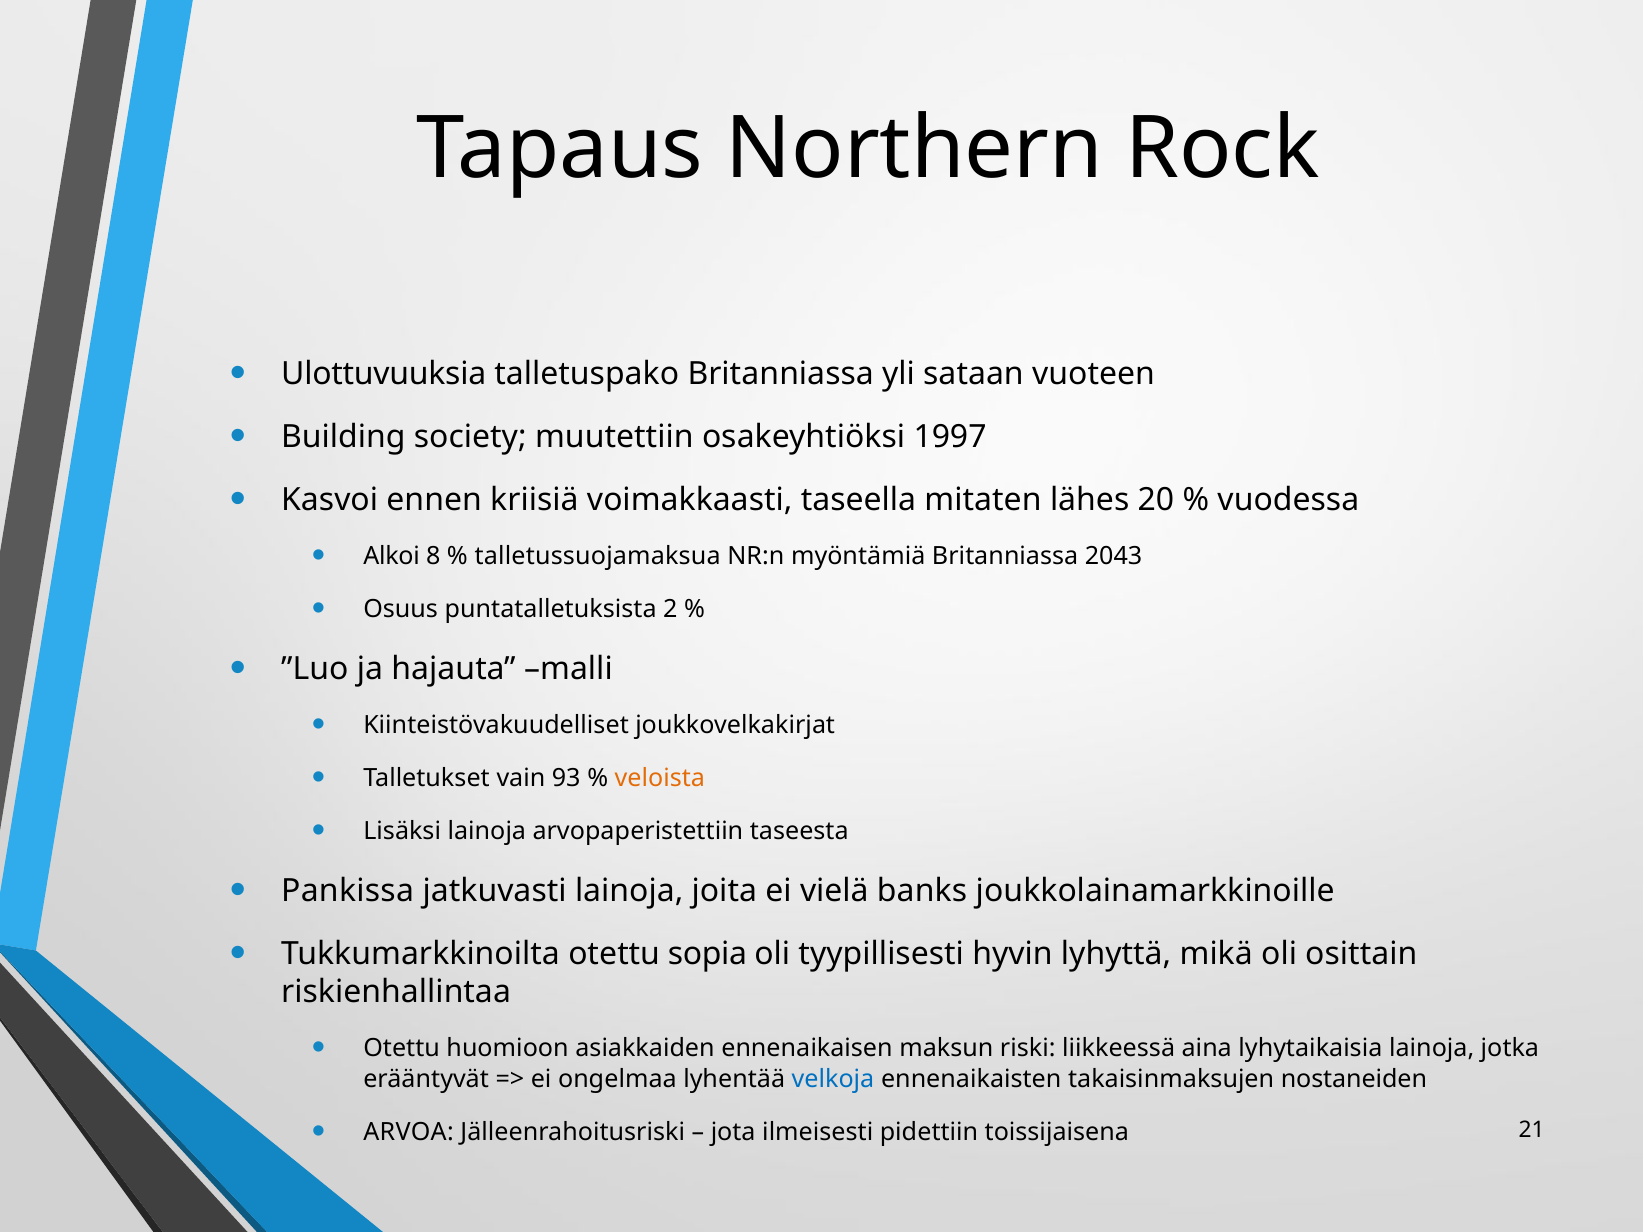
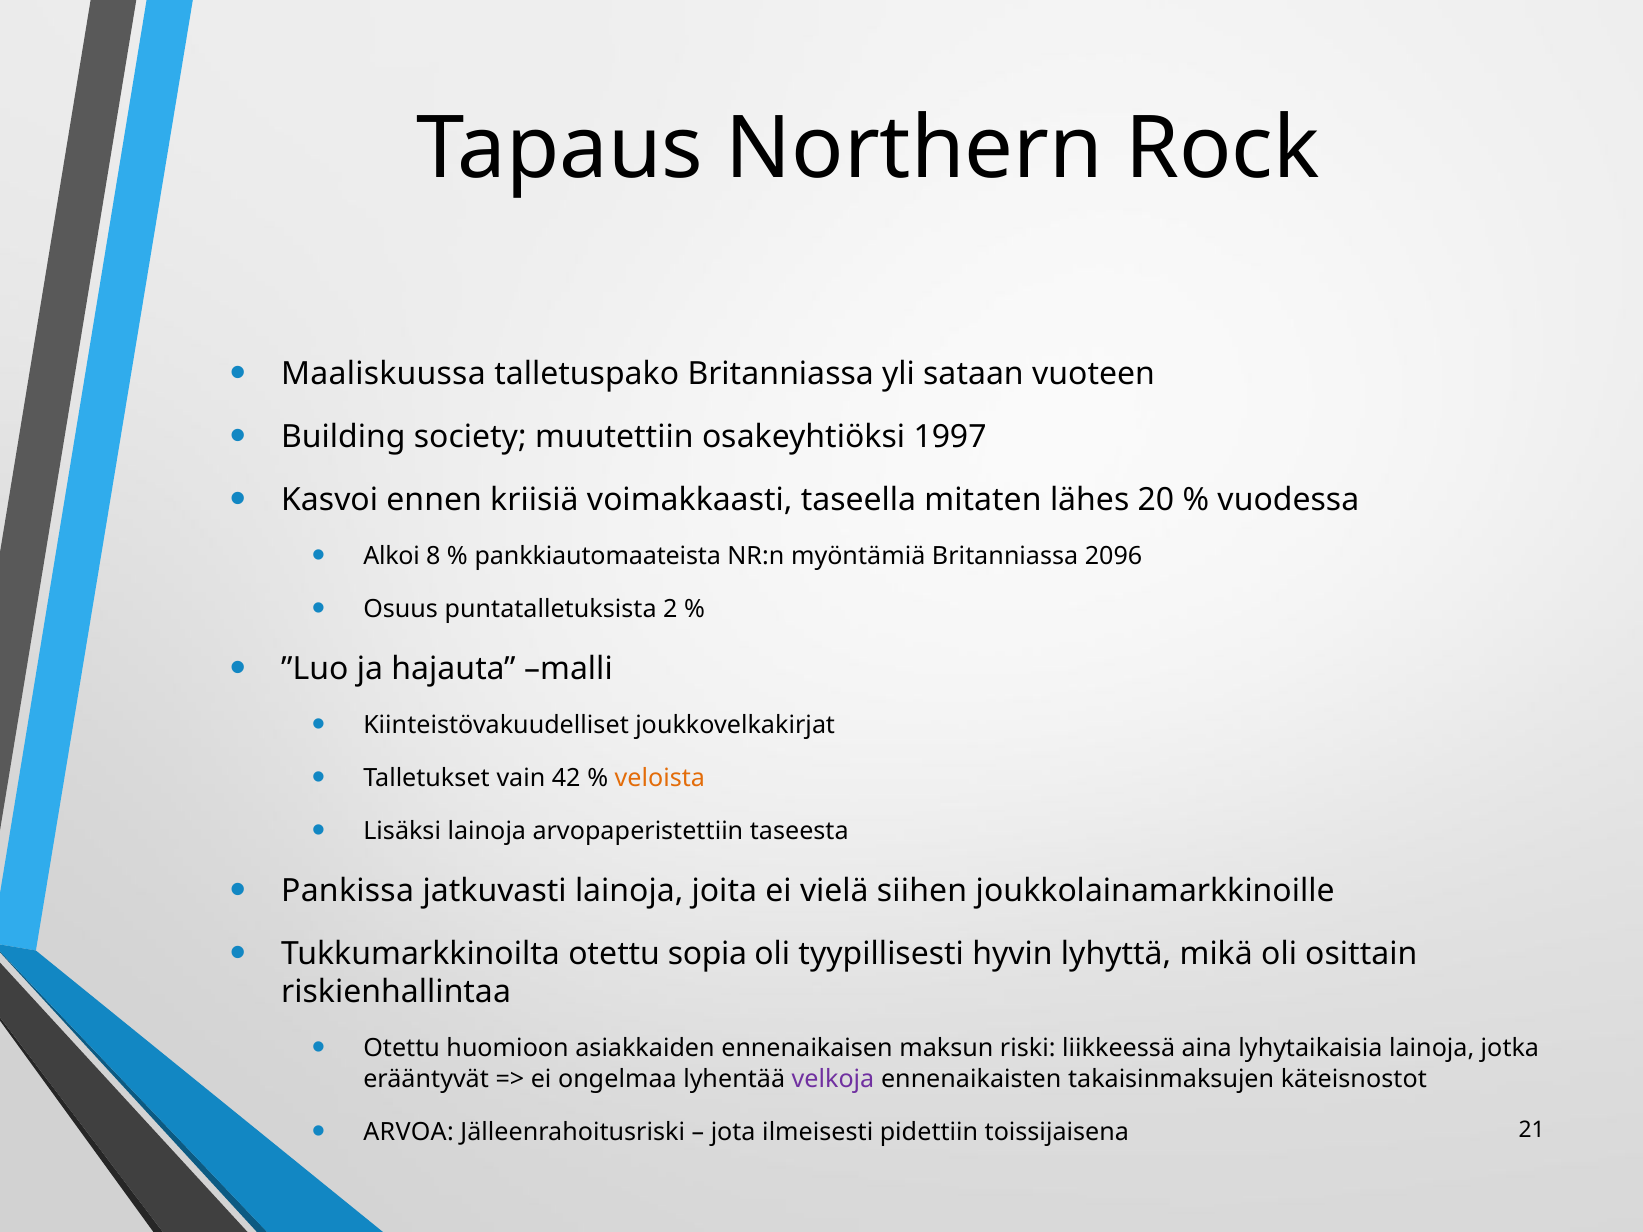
Ulottuvuuksia: Ulottuvuuksia -> Maaliskuussa
talletussuojamaksua: talletussuojamaksua -> pankkiautomaateista
2043: 2043 -> 2096
93: 93 -> 42
banks: banks -> siihen
velkoja colour: blue -> purple
nostaneiden: nostaneiden -> käteisnostot
